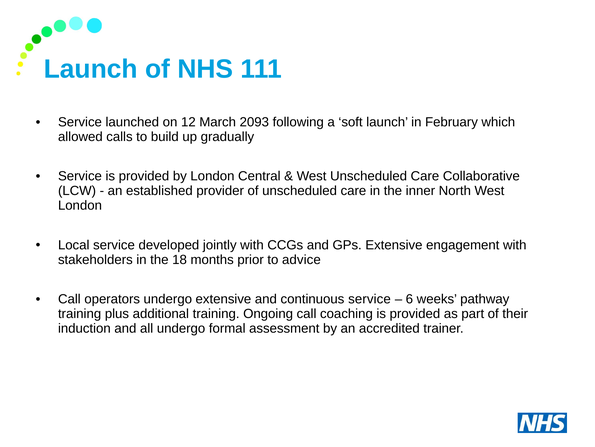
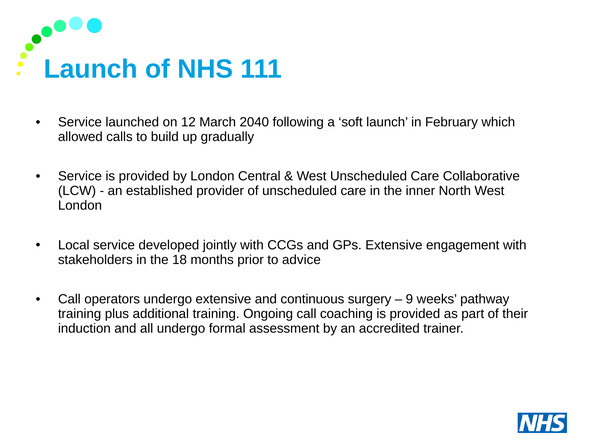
2093: 2093 -> 2040
continuous service: service -> surgery
6: 6 -> 9
